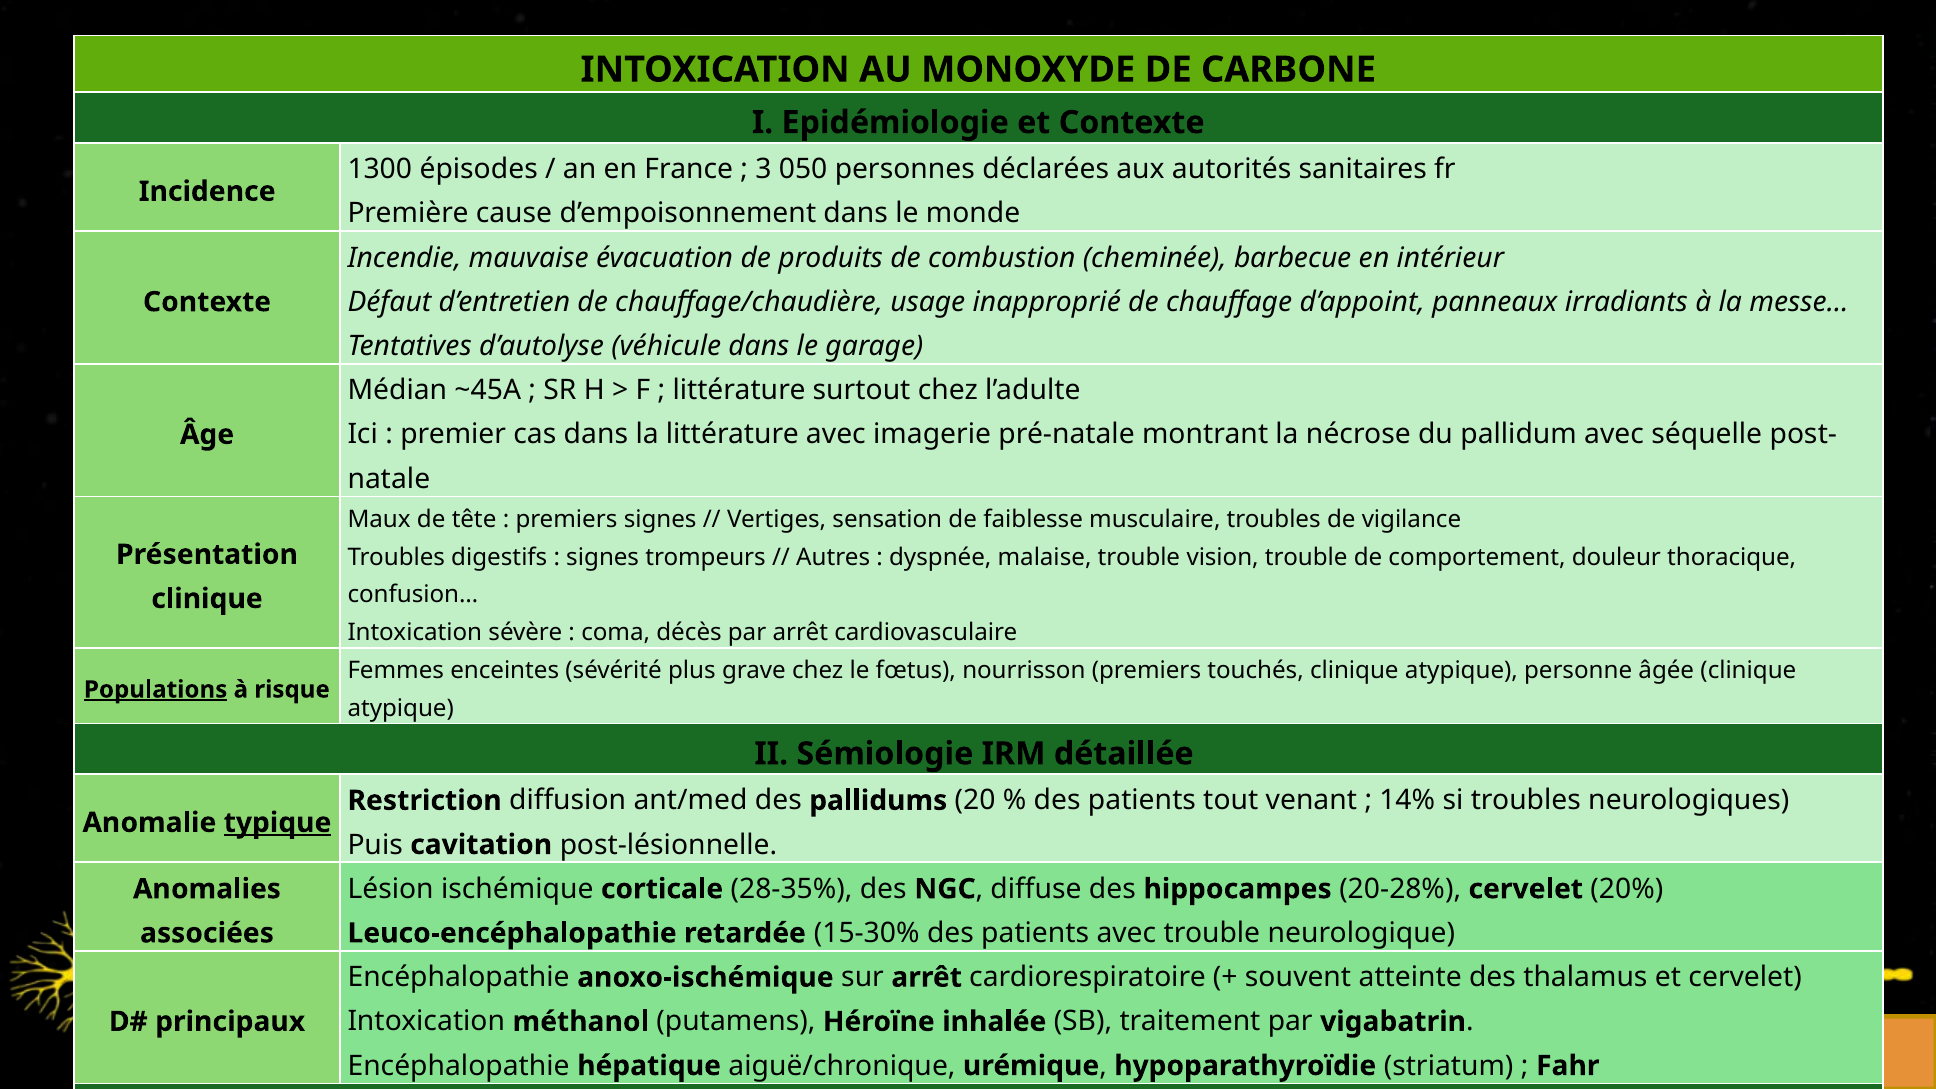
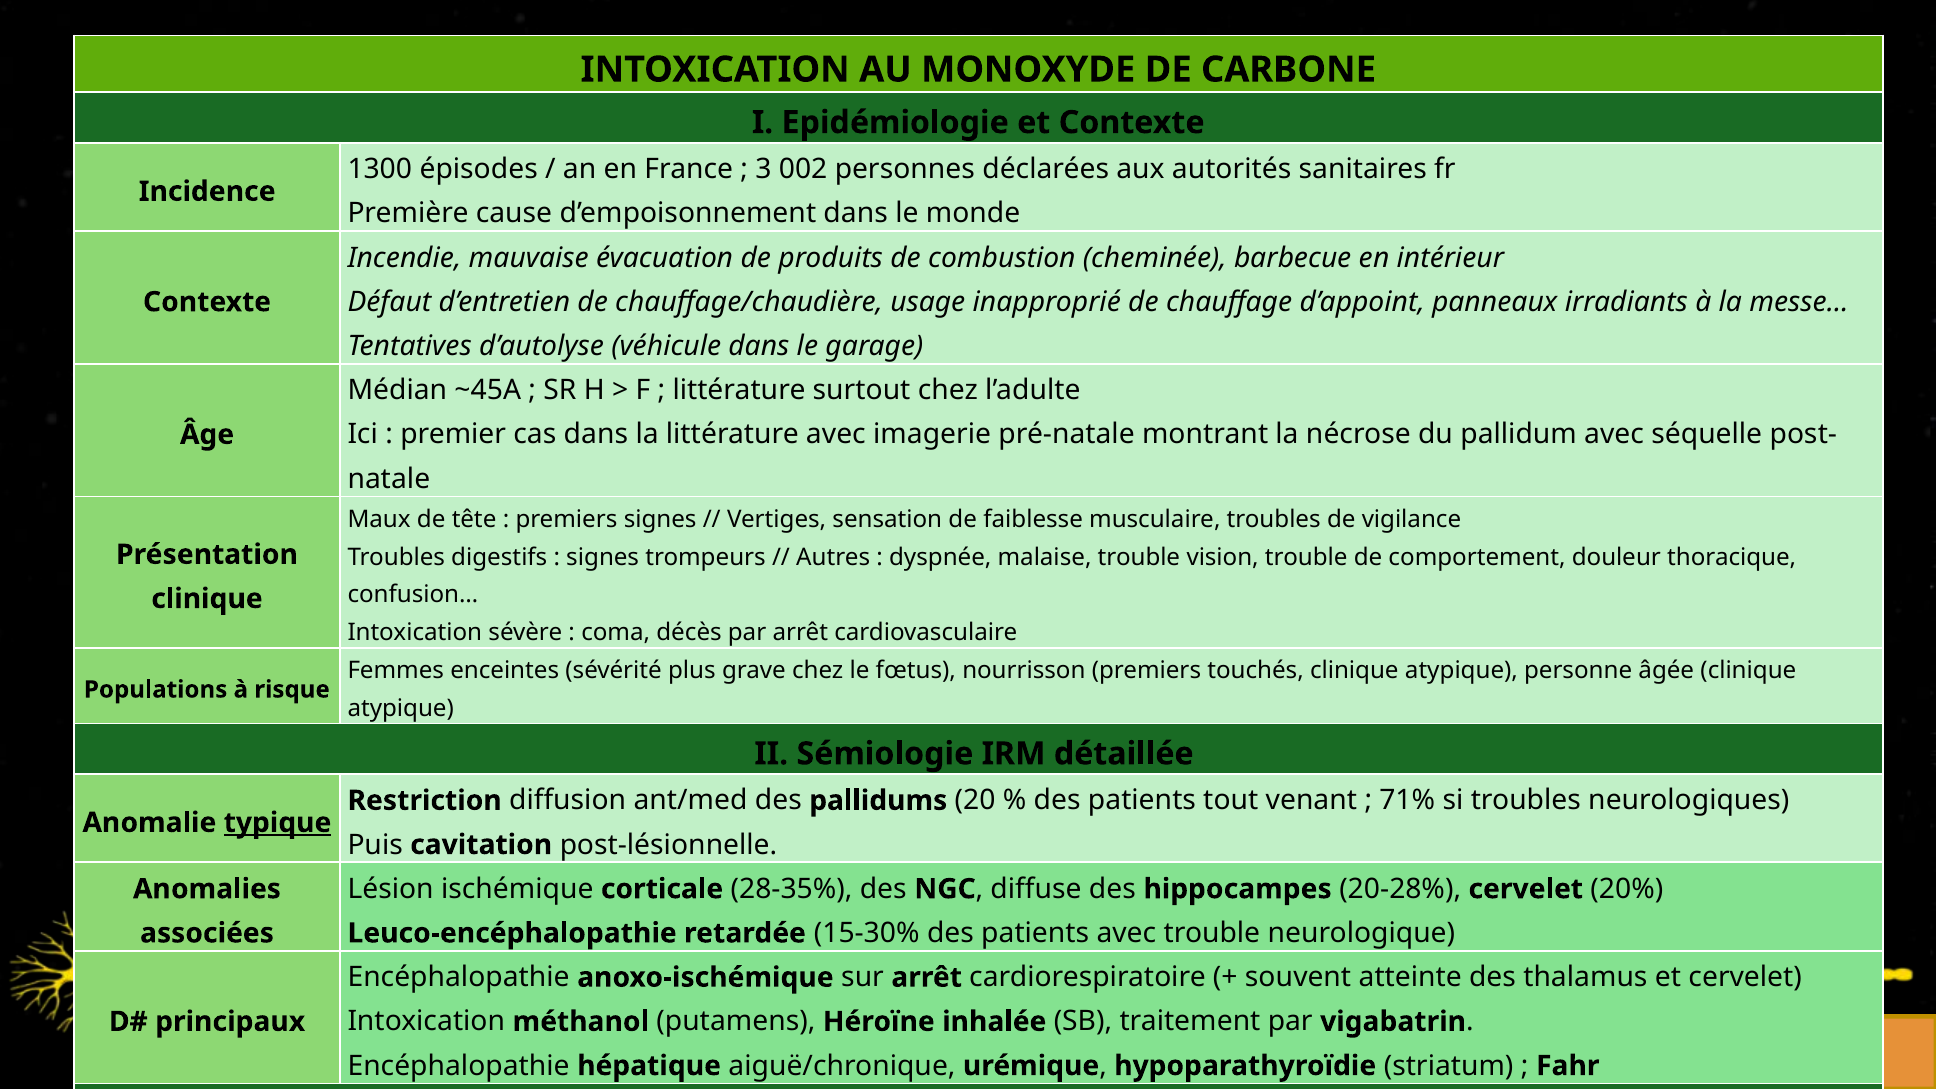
050: 050 -> 002
Populations underline: present -> none
14%: 14% -> 71%
